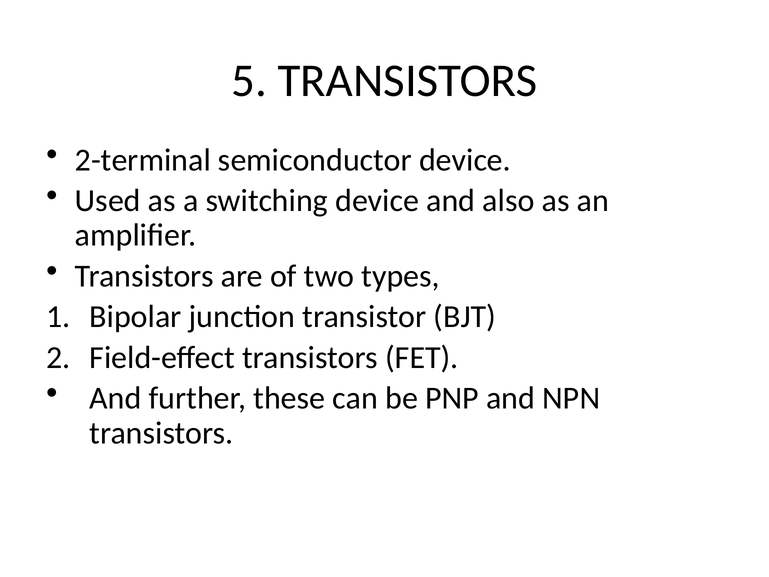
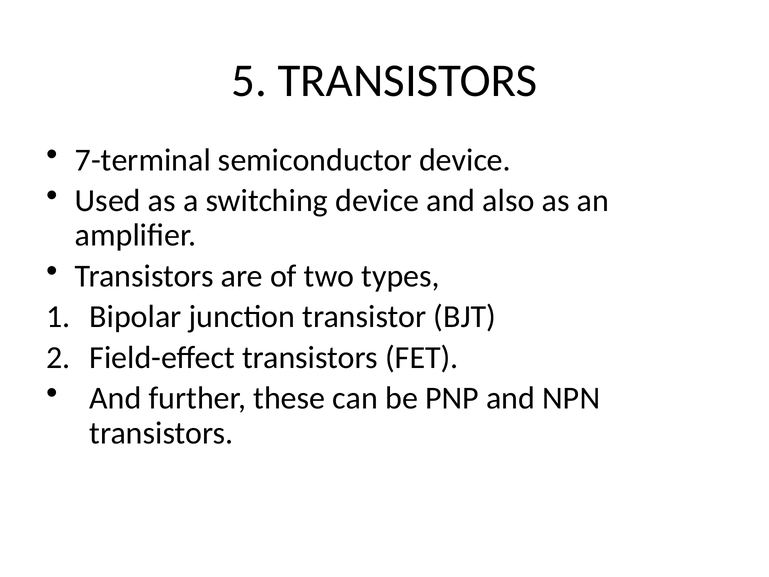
2-terminal: 2-terminal -> 7-terminal
